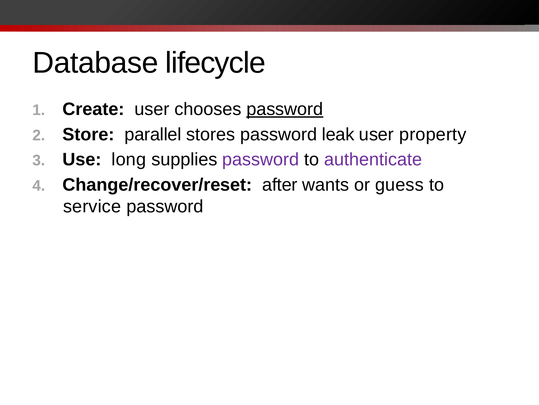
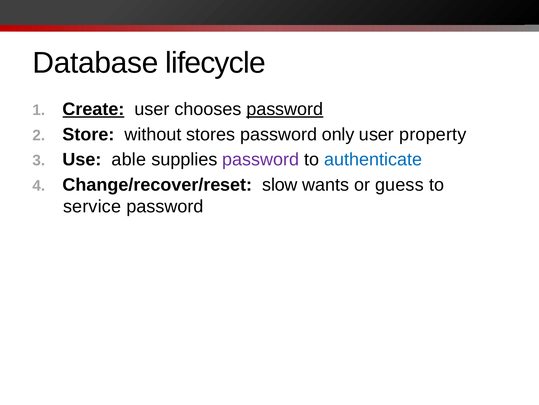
Create underline: none -> present
parallel: parallel -> without
leak: leak -> only
long: long -> able
authenticate colour: purple -> blue
after: after -> slow
